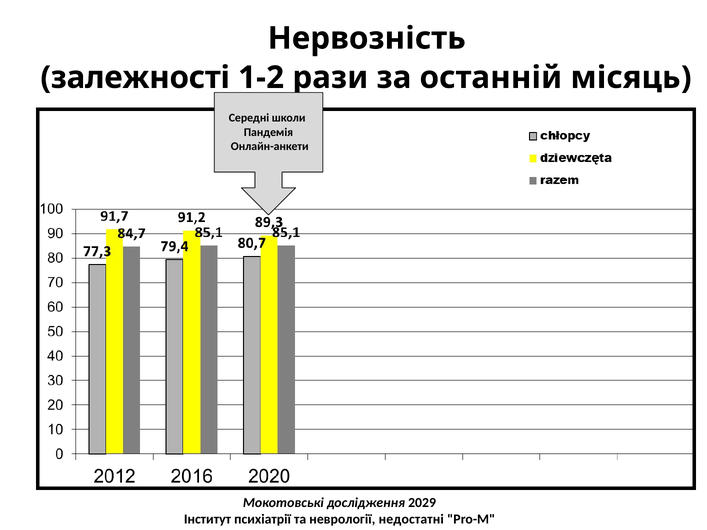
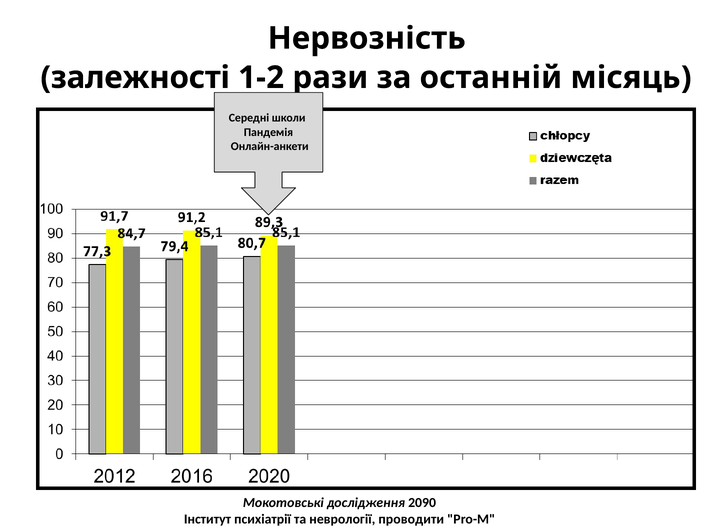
2029: 2029 -> 2090
недостатні: недостатні -> проводити
